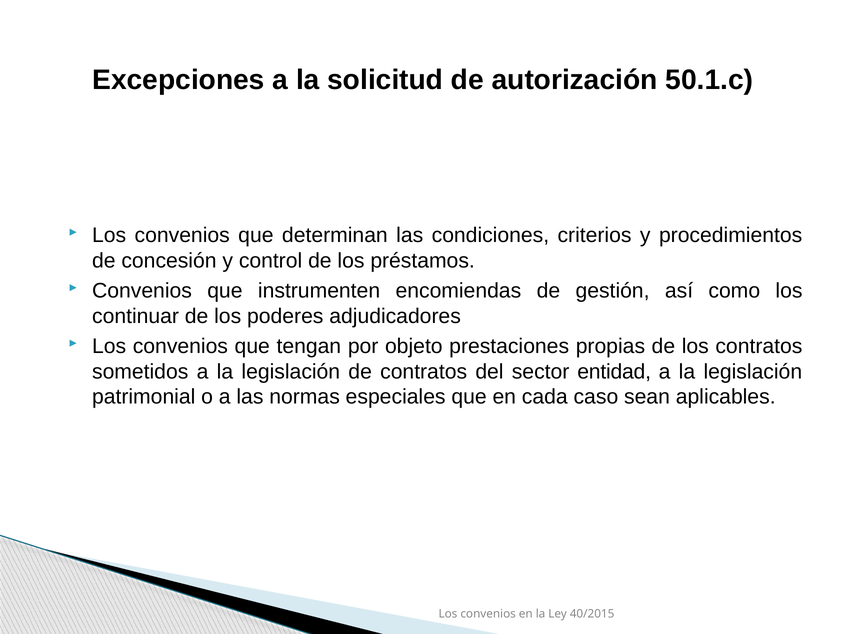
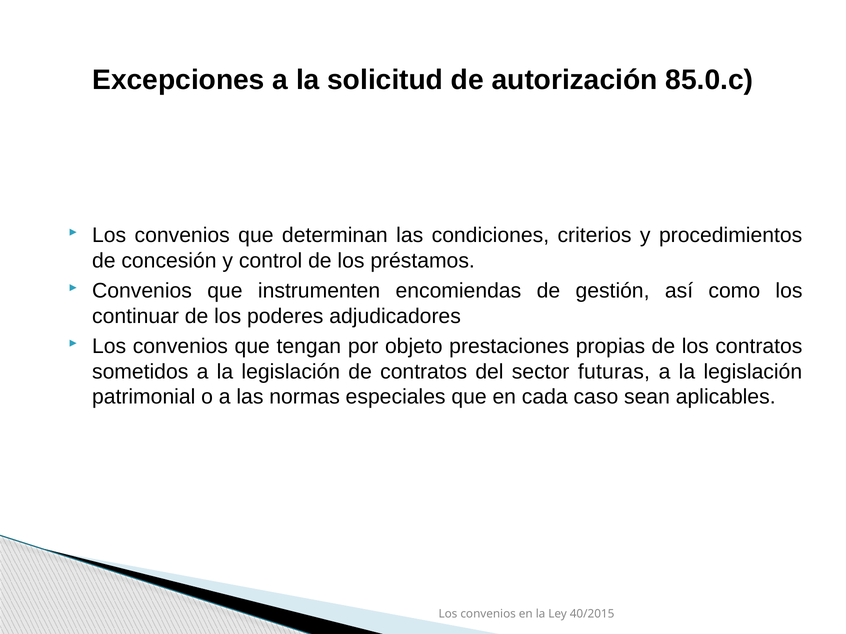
50.1.c: 50.1.c -> 85.0.c
entidad: entidad -> futuras
